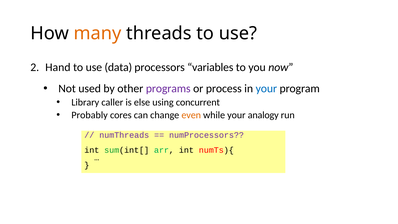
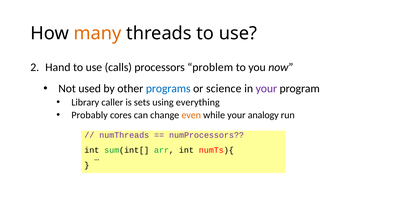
data: data -> calls
variables: variables -> problem
programs colour: purple -> blue
process: process -> science
your at (266, 88) colour: blue -> purple
else: else -> sets
concurrent: concurrent -> everything
